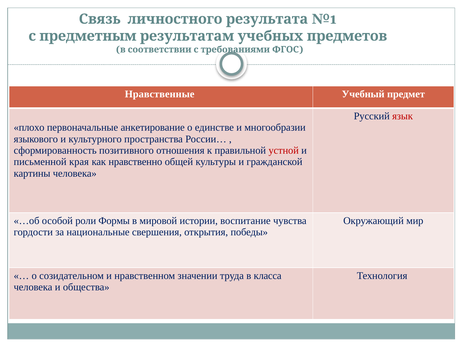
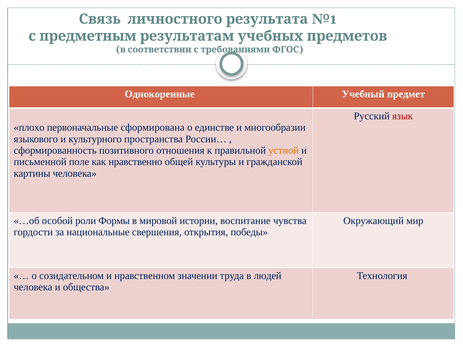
Нравственные: Нравственные -> Однокоренные
анкетирование: анкетирование -> сформирована
устной colour: red -> orange
края: края -> поле
класса: класса -> людей
